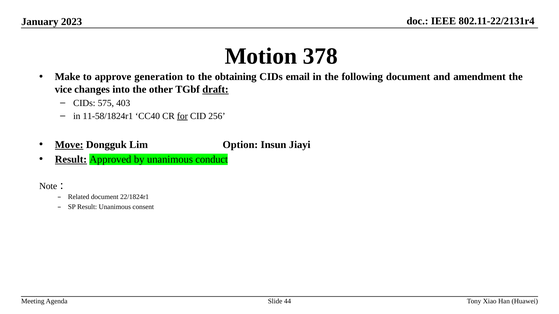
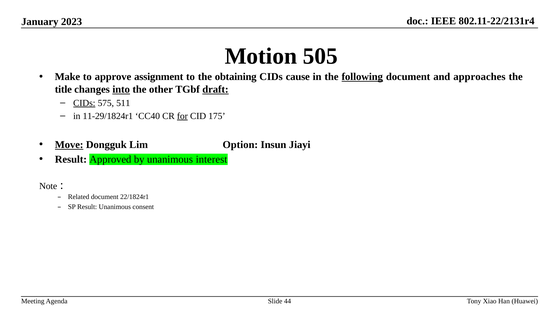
378: 378 -> 505
generation: generation -> assignment
email: email -> cause
following underline: none -> present
amendment: amendment -> approaches
vice: vice -> title
into underline: none -> present
CIDs at (84, 103) underline: none -> present
403: 403 -> 511
11-58/1824r1: 11-58/1824r1 -> 11-29/1824r1
256: 256 -> 175
Result at (71, 160) underline: present -> none
conduct: conduct -> interest
